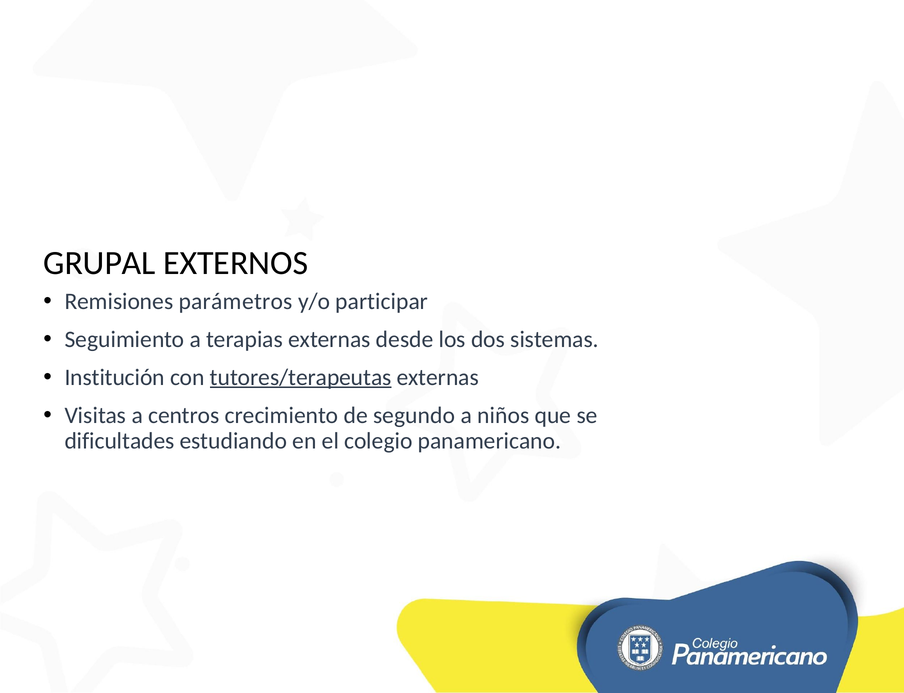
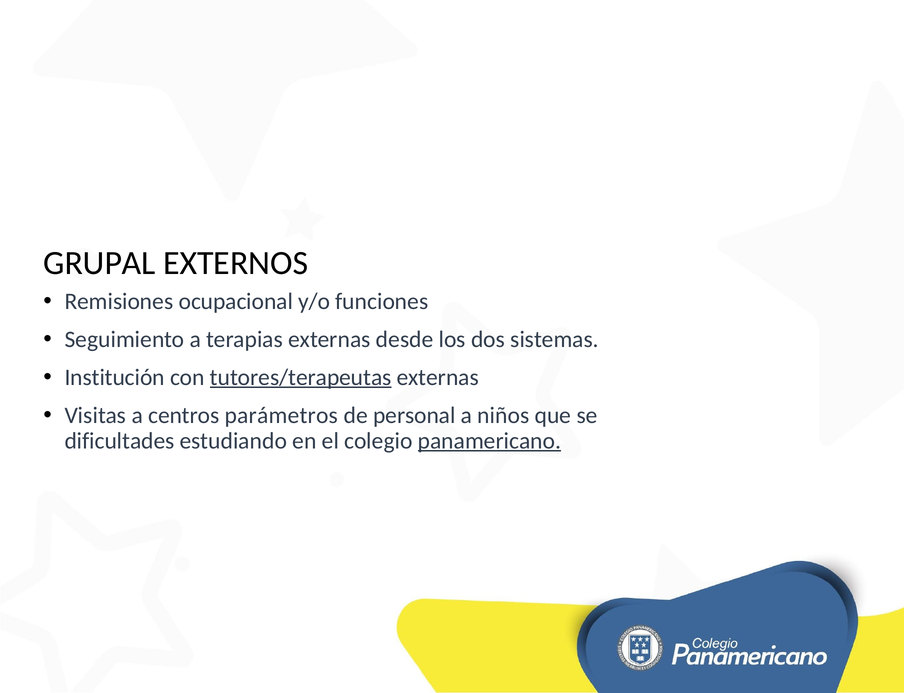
parámetros: parámetros -> ocupacional
participar: participar -> funciones
crecimiento: crecimiento -> parámetros
segundo: segundo -> personal
panamericano underline: none -> present
